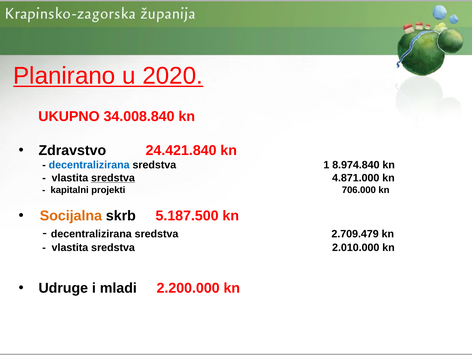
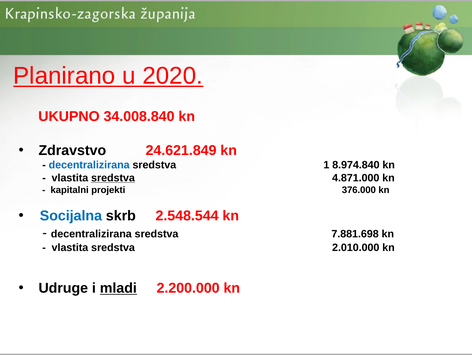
24.421.840: 24.421.840 -> 24.621.849
706.000: 706.000 -> 376.000
Socijalna colour: orange -> blue
5.187.500: 5.187.500 -> 2.548.544
2.709.479: 2.709.479 -> 7.881.698
mladi underline: none -> present
